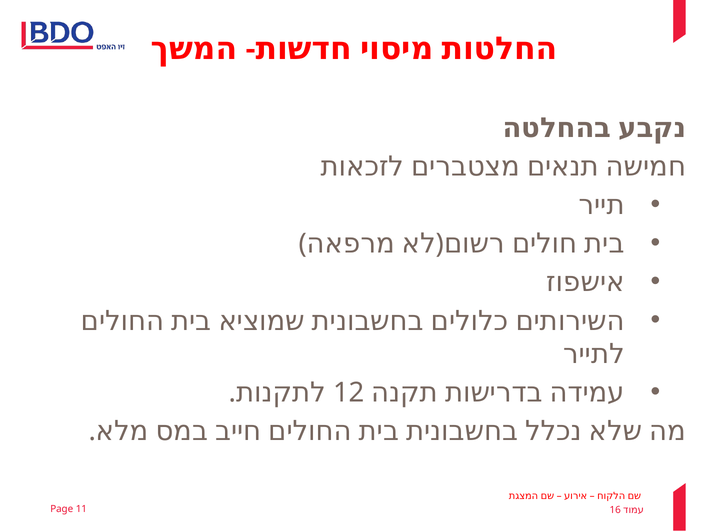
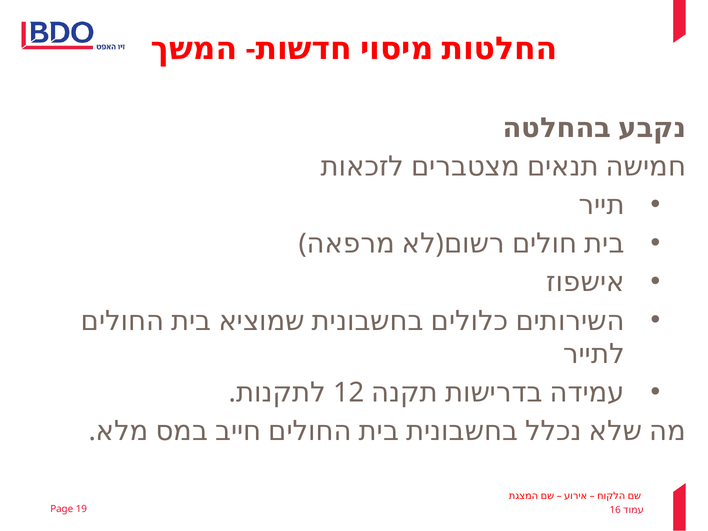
11: 11 -> 19
